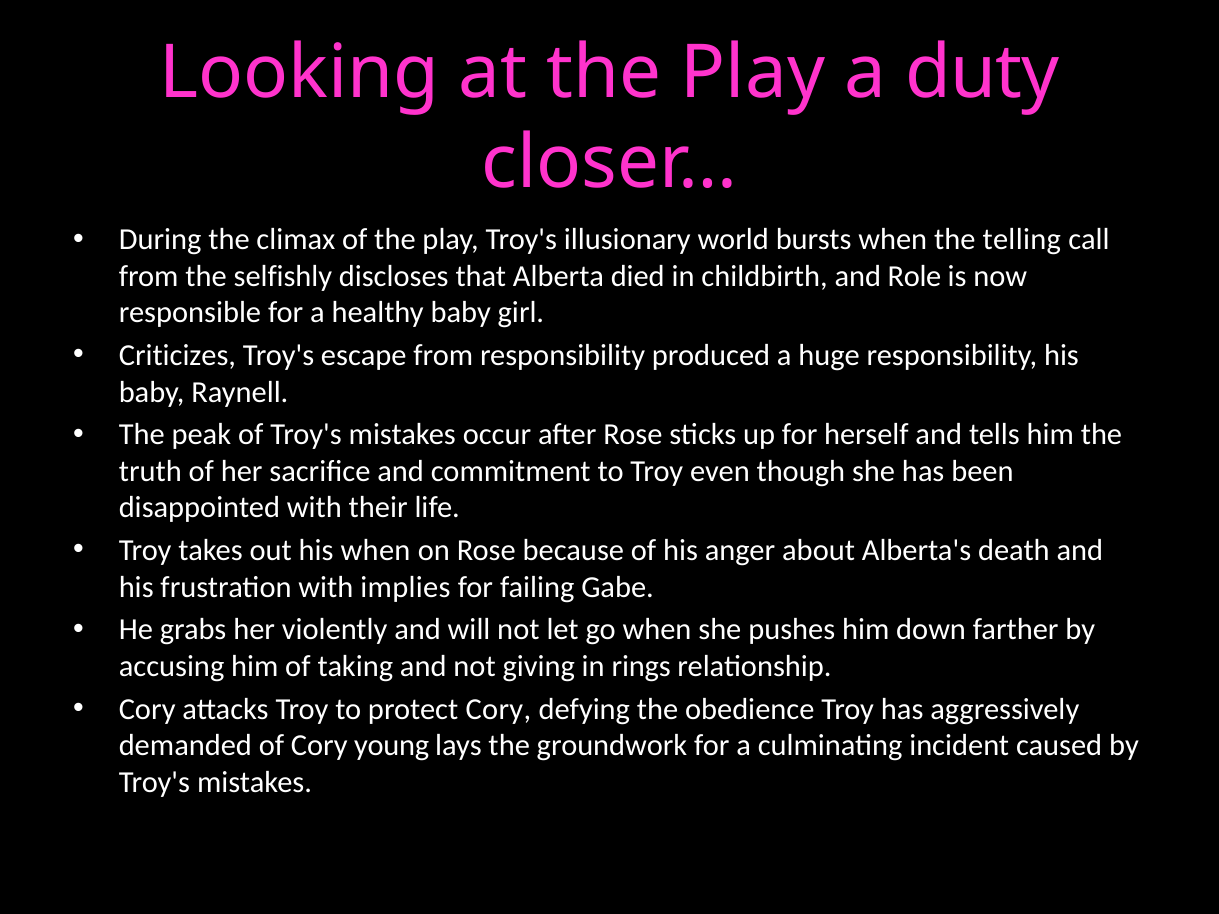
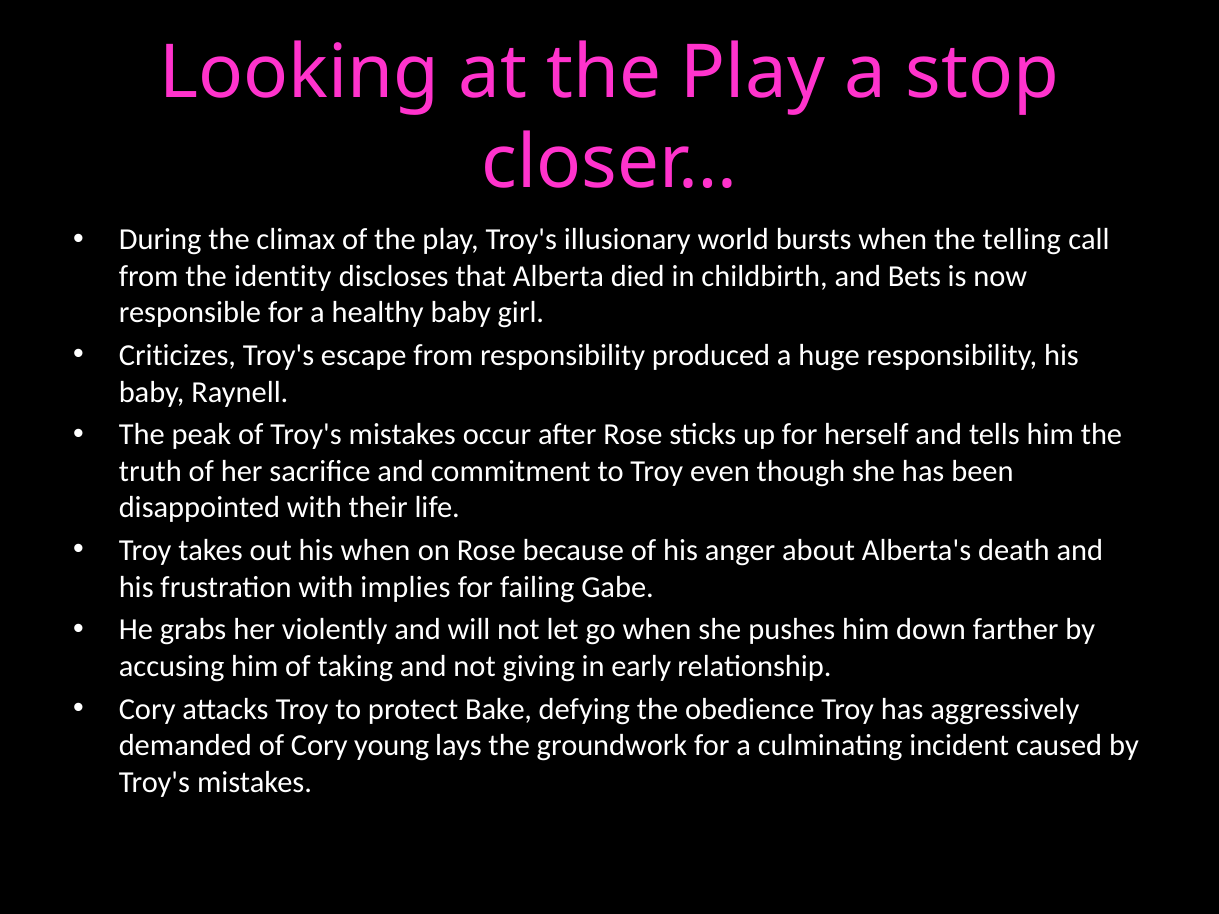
duty: duty -> stop
selfishly: selfishly -> identity
Role: Role -> Bets
rings: rings -> early
protect Cory: Cory -> Bake
